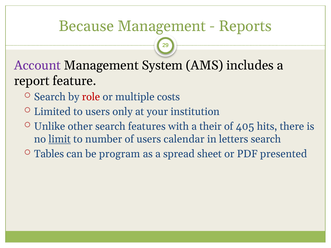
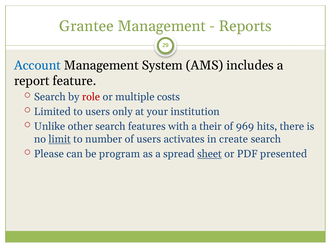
Because: Because -> Grantee
Account colour: purple -> blue
405: 405 -> 969
calendar: calendar -> activates
letters: letters -> create
Tables: Tables -> Please
sheet underline: none -> present
